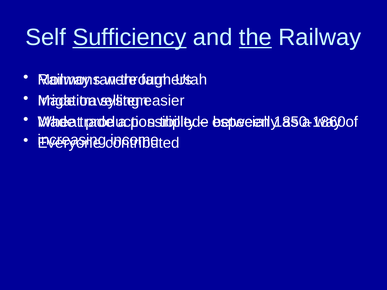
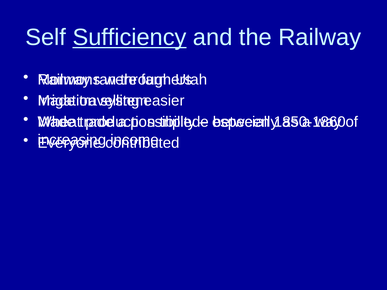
the underline: present -> none
